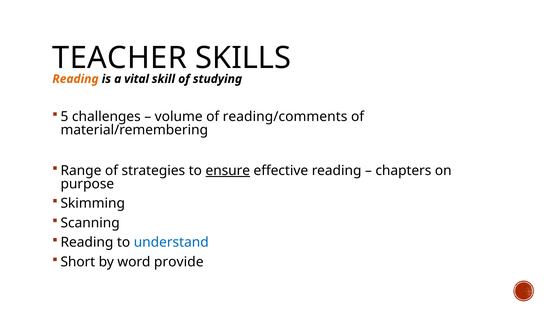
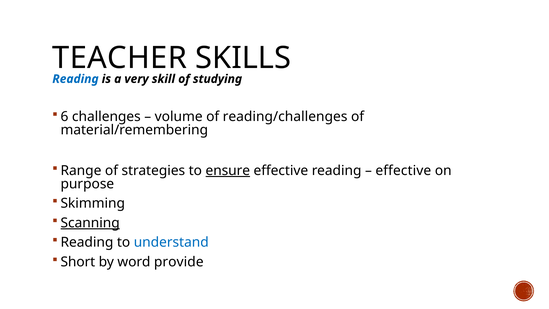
Reading at (75, 79) colour: orange -> blue
vital: vital -> very
5: 5 -> 6
reading/comments: reading/comments -> reading/challenges
chapters at (403, 170): chapters -> effective
Scanning underline: none -> present
